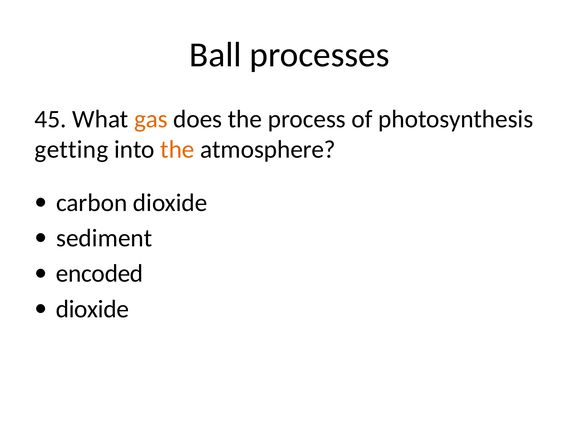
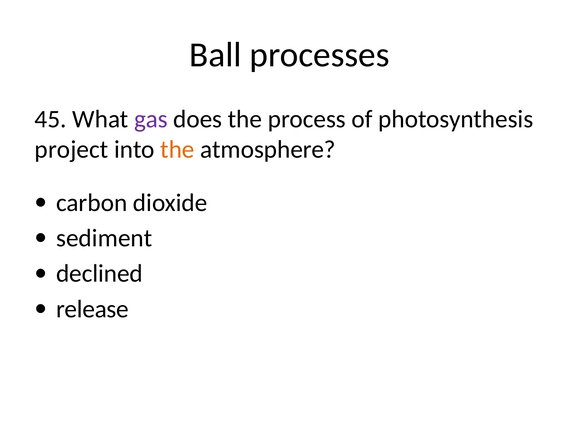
gas colour: orange -> purple
getting: getting -> project
encoded: encoded -> declined
dioxide at (92, 309): dioxide -> release
